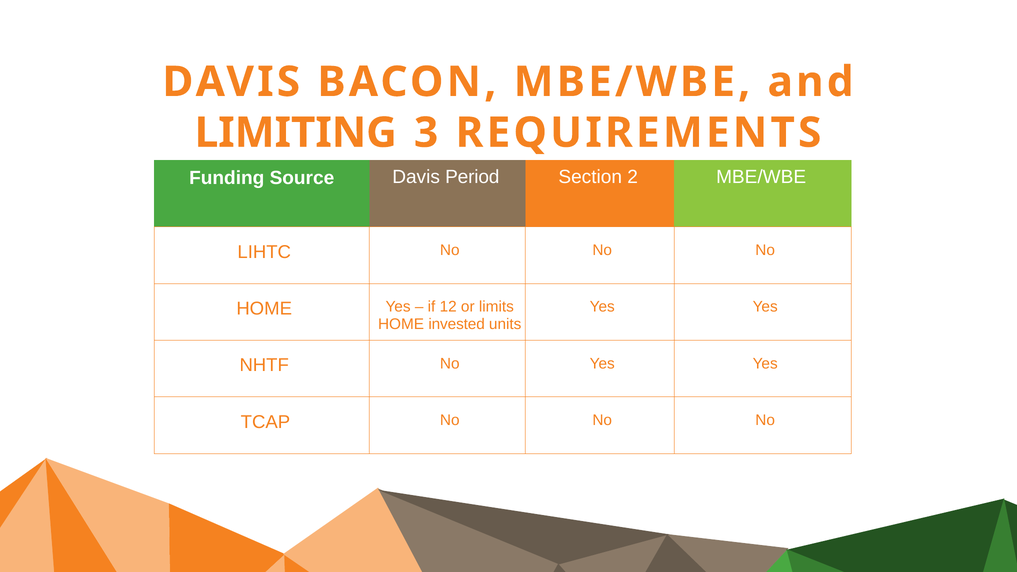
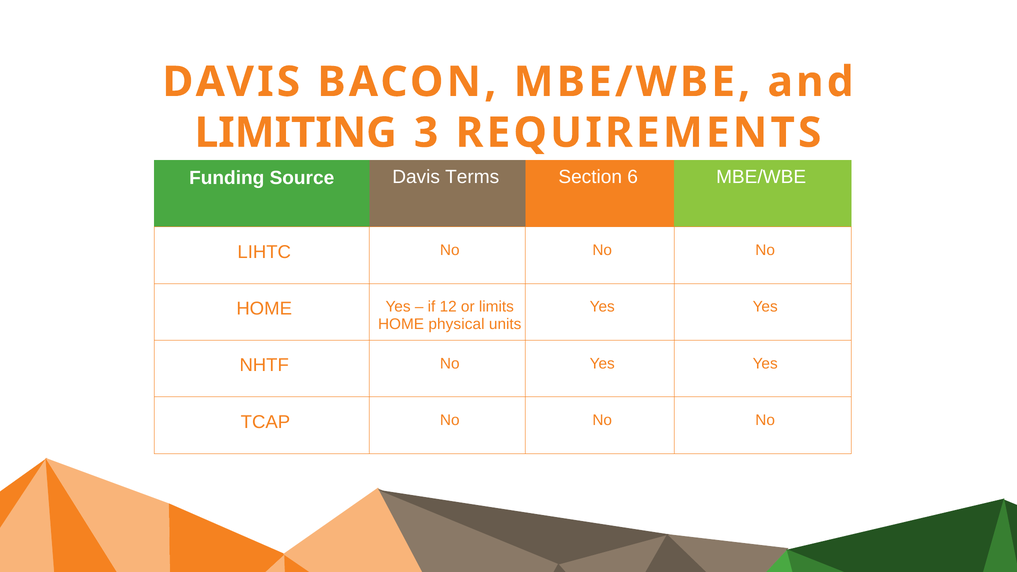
Period: Period -> Terms
2: 2 -> 6
invested: invested -> physical
